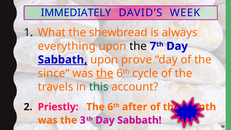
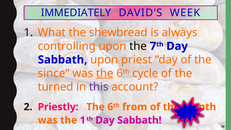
everything: everything -> controlling
Sabbath at (63, 60) underline: present -> none
prove: prove -> priest
travels: travels -> turned
this colour: green -> purple
after: after -> from
the 3: 3 -> 1
